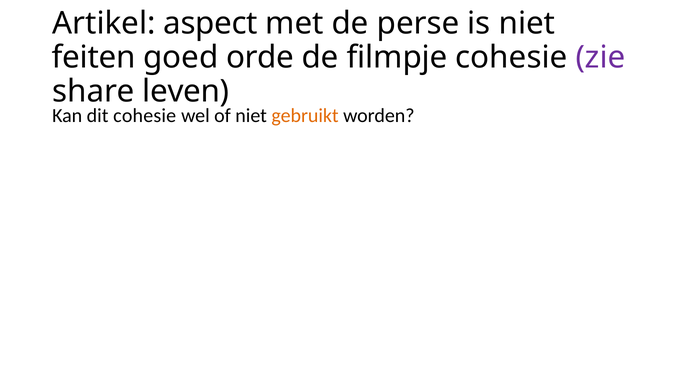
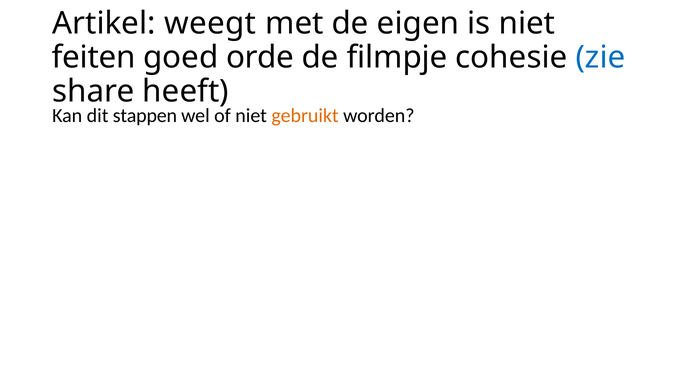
aspect: aspect -> weegt
perse: perse -> eigen
zie colour: purple -> blue
leven: leven -> heeft
dit cohesie: cohesie -> stappen
